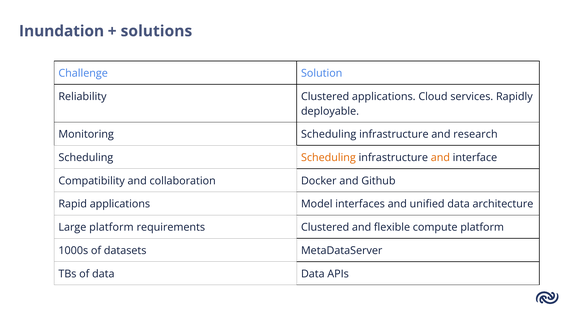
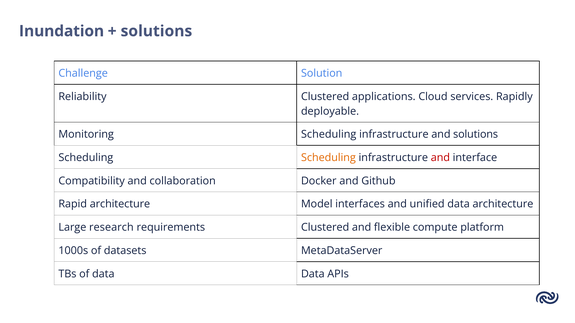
and research: research -> solutions
and at (440, 158) colour: orange -> red
Rapid applications: applications -> architecture
Large platform: platform -> research
